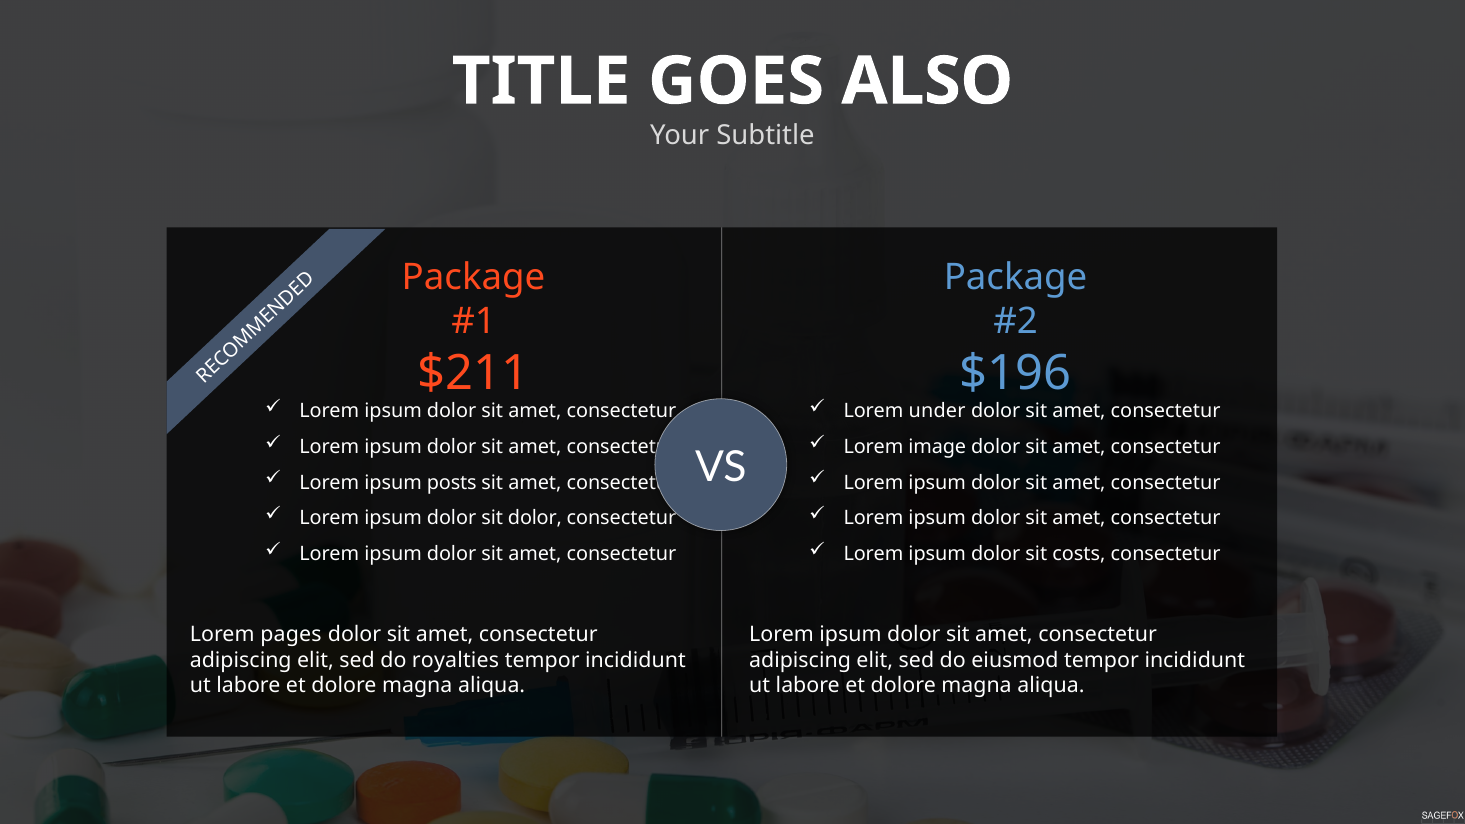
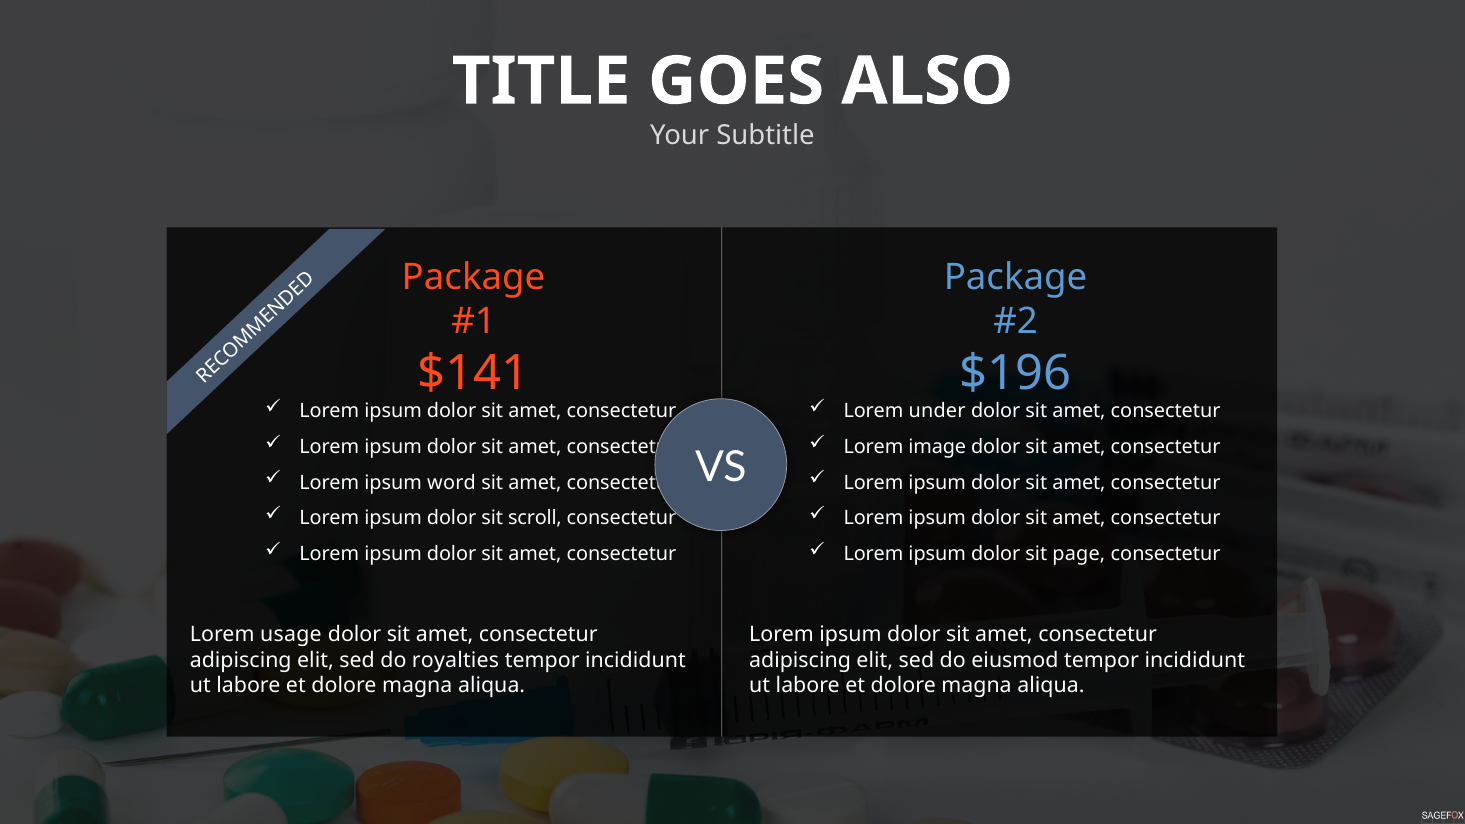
$211: $211 -> $141
posts: posts -> word
sit dolor: dolor -> scroll
costs: costs -> page
pages: pages -> usage
